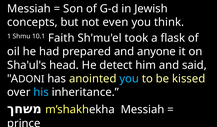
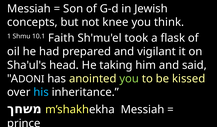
even: even -> knee
anyone: anyone -> vigilant
detect: detect -> taking
you at (129, 79) colour: light blue -> light green
